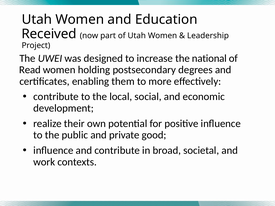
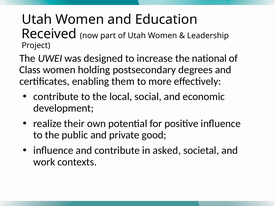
Read: Read -> Class
broad: broad -> asked
